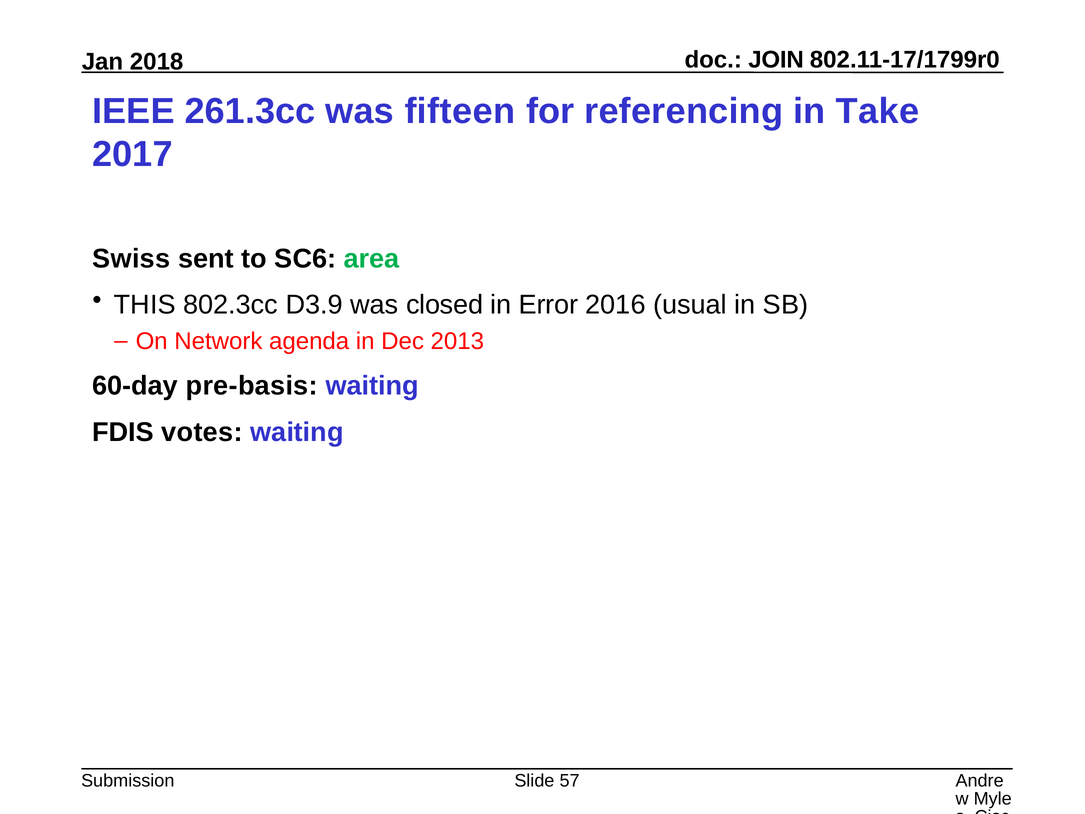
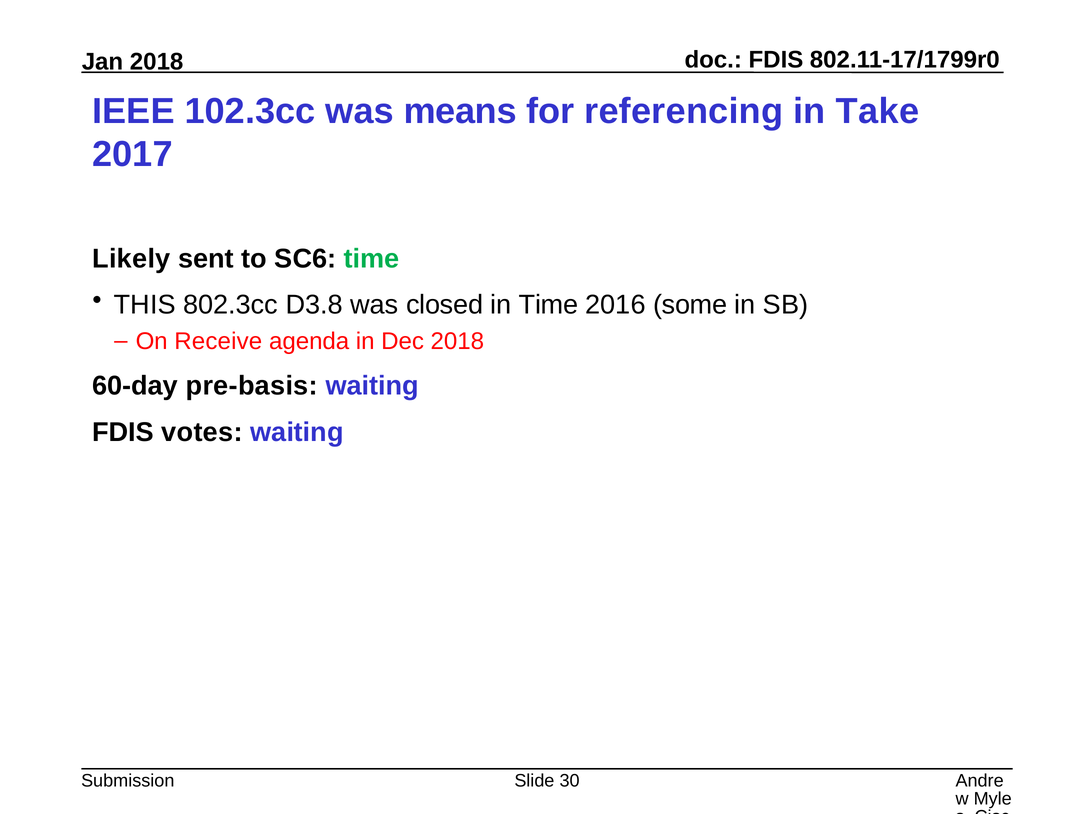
JOIN at (776, 60): JOIN -> FDIS
261.3cc: 261.3cc -> 102.3cc
fifteen: fifteen -> means
Swiss: Swiss -> Likely
SC6 area: area -> time
D3.9: D3.9 -> D3.8
in Error: Error -> Time
usual: usual -> some
Network: Network -> Receive
Dec 2013: 2013 -> 2018
57: 57 -> 30
